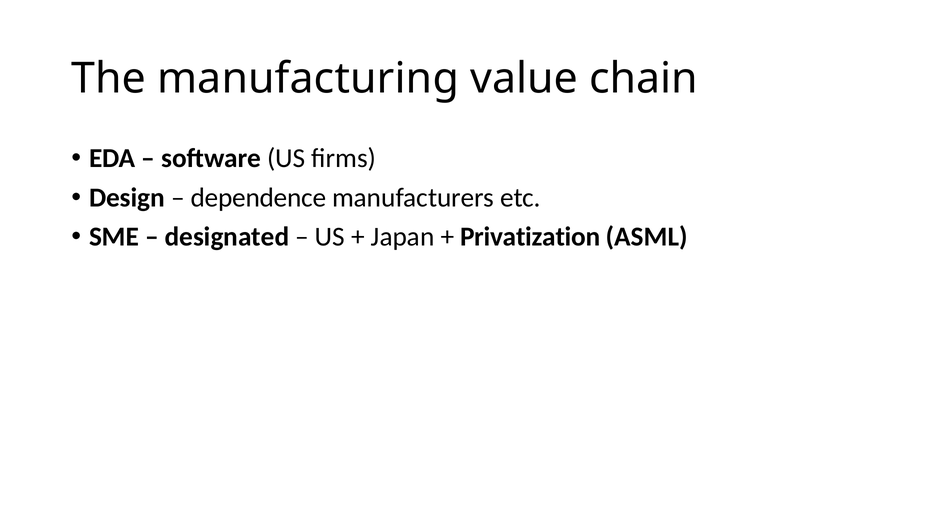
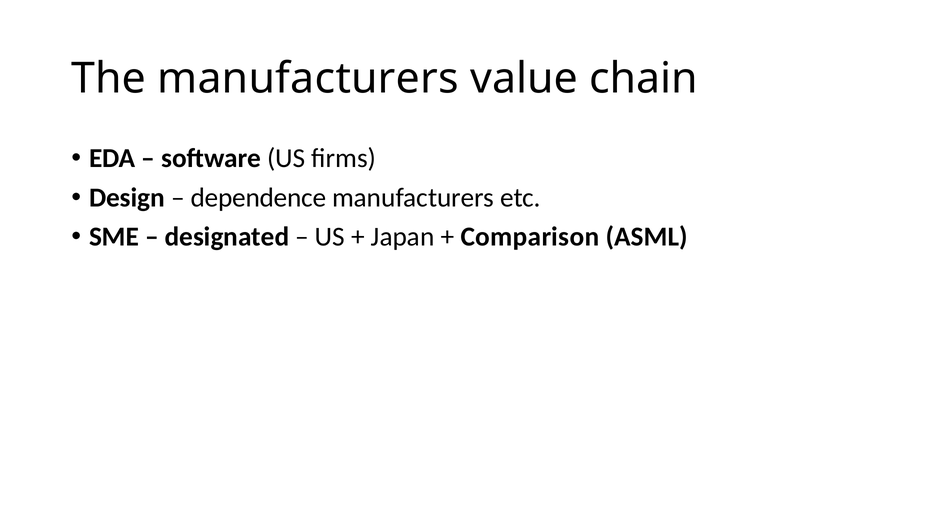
The manufacturing: manufacturing -> manufacturers
Privatization: Privatization -> Comparison
